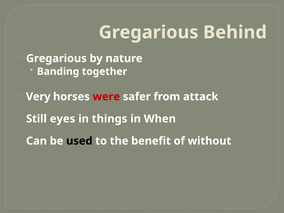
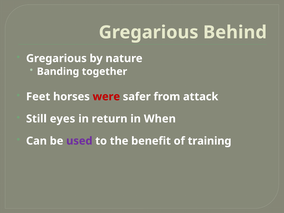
Very: Very -> Feet
things: things -> return
used colour: black -> purple
without: without -> training
